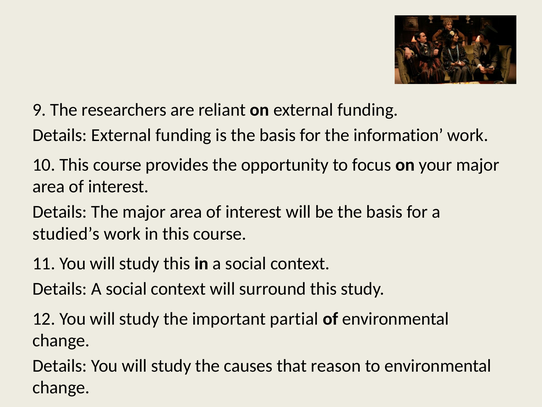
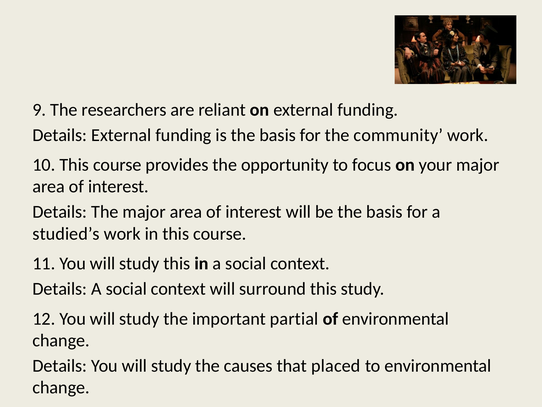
information: information -> community
reason: reason -> placed
